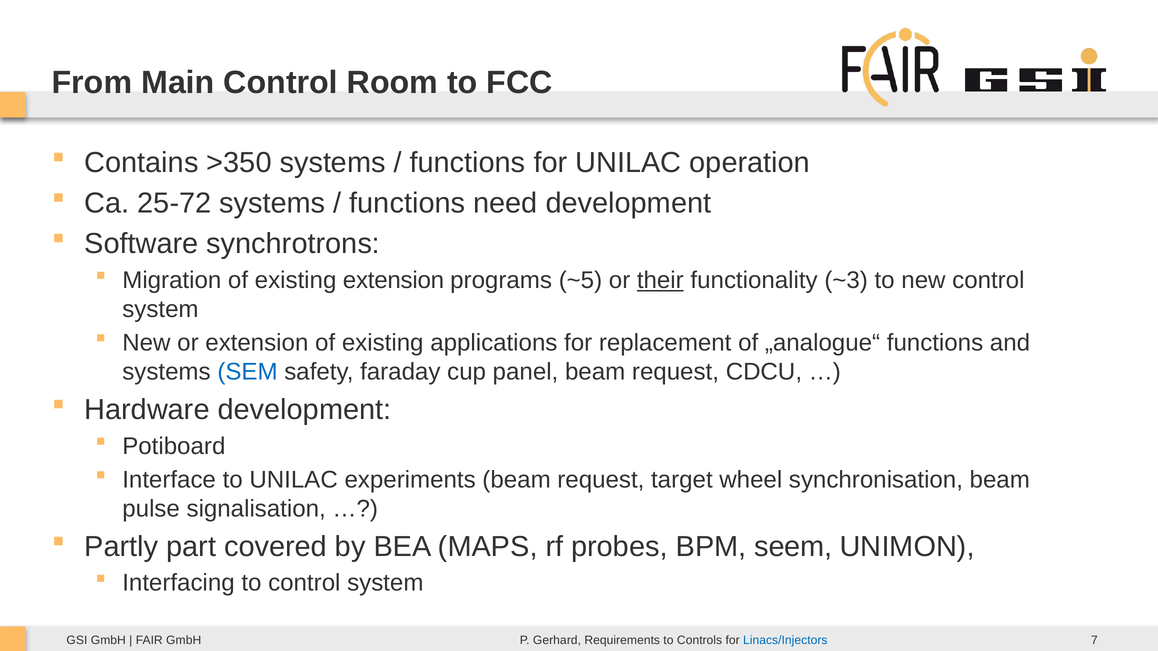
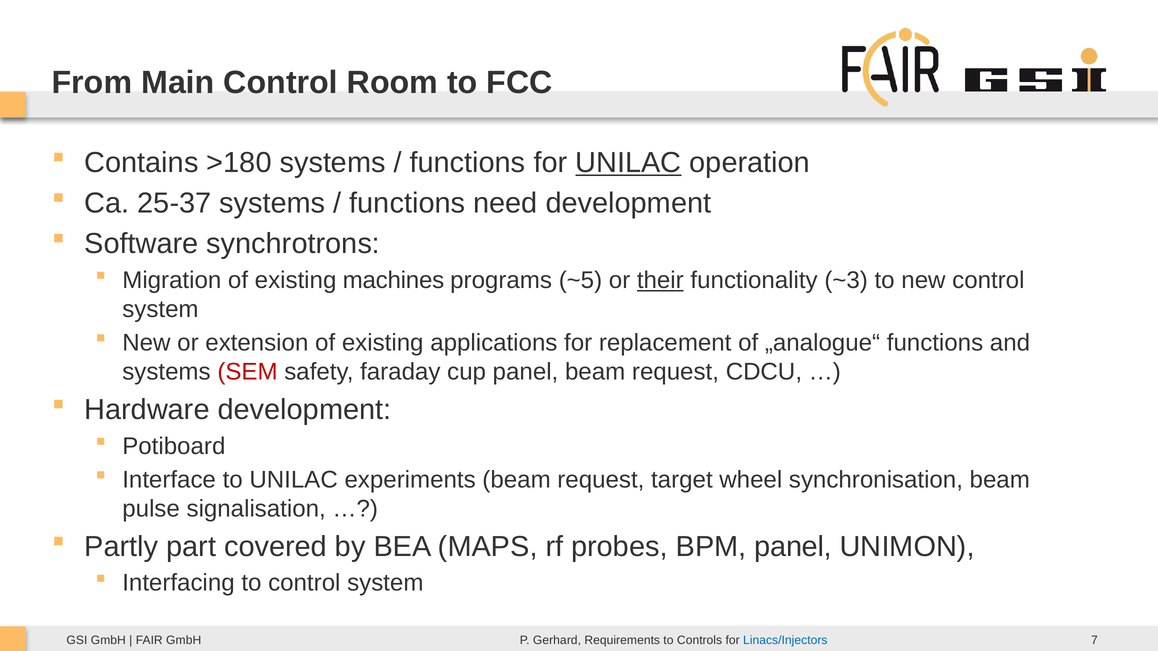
>350: >350 -> >180
UNILAC at (628, 163) underline: none -> present
25-72: 25-72 -> 25-37
existing extension: extension -> machines
SEM colour: blue -> red
BPM seem: seem -> panel
